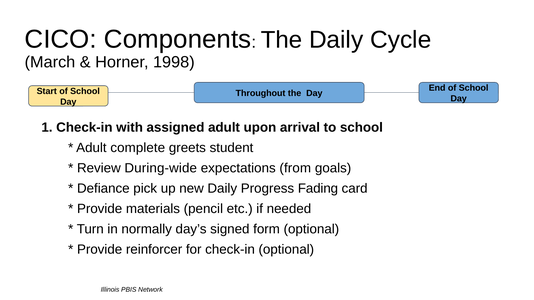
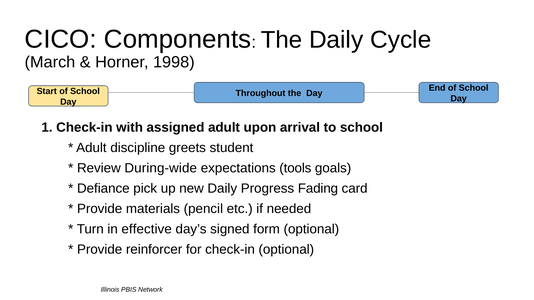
complete: complete -> discipline
from: from -> tools
normally: normally -> effective
